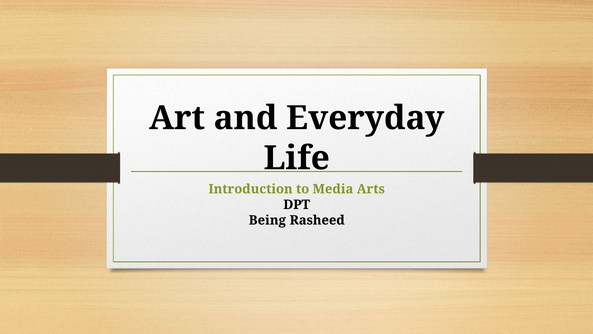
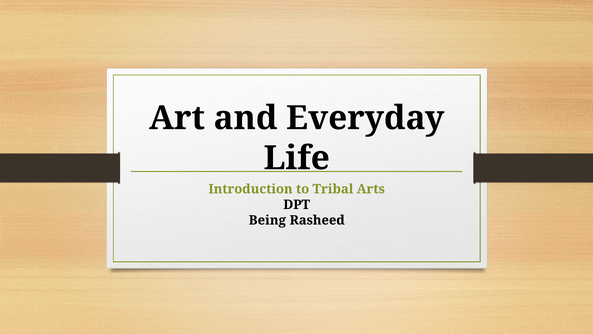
Media: Media -> Tribal
